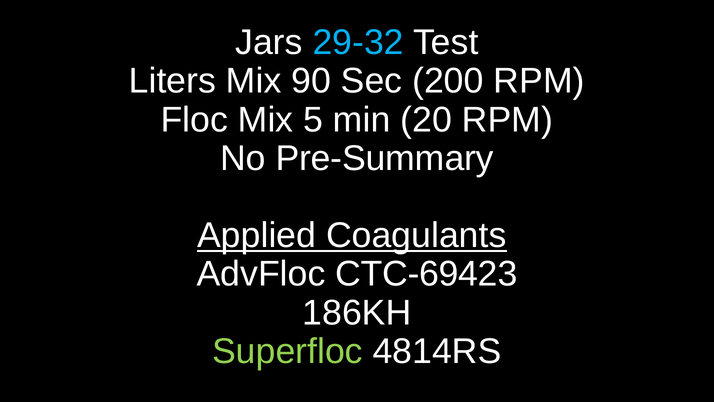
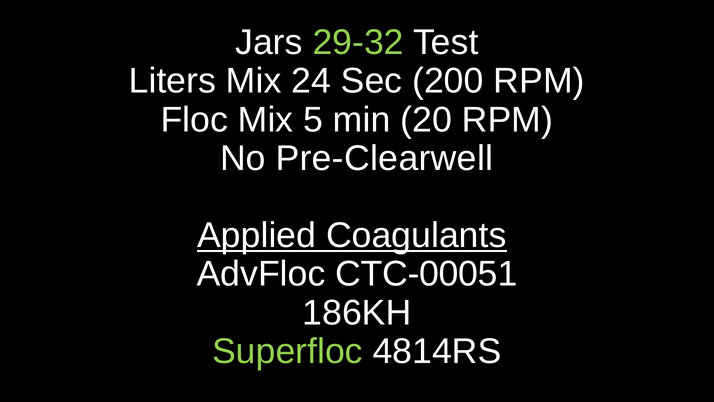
29-32 colour: light blue -> light green
90: 90 -> 24
Pre-Summary: Pre-Summary -> Pre-Clearwell
CTC-69423: CTC-69423 -> CTC-00051
